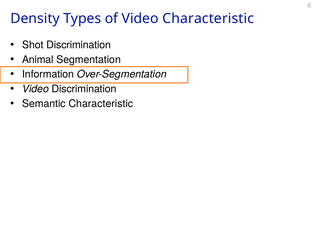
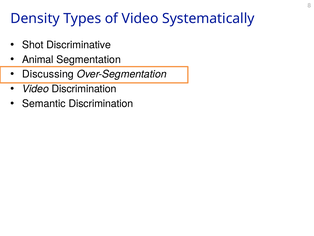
Video Characteristic: Characteristic -> Systematically
Shot Discrimination: Discrimination -> Discriminative
Information: Information -> Discussing
Semantic Characteristic: Characteristic -> Discrimination
